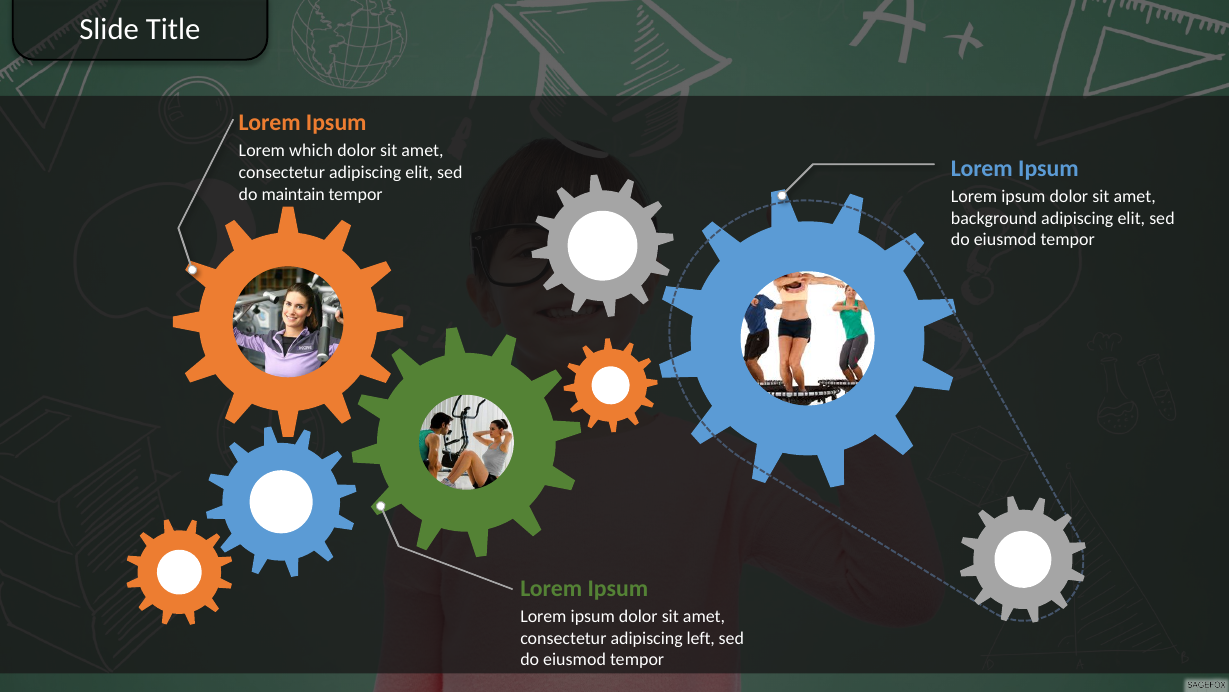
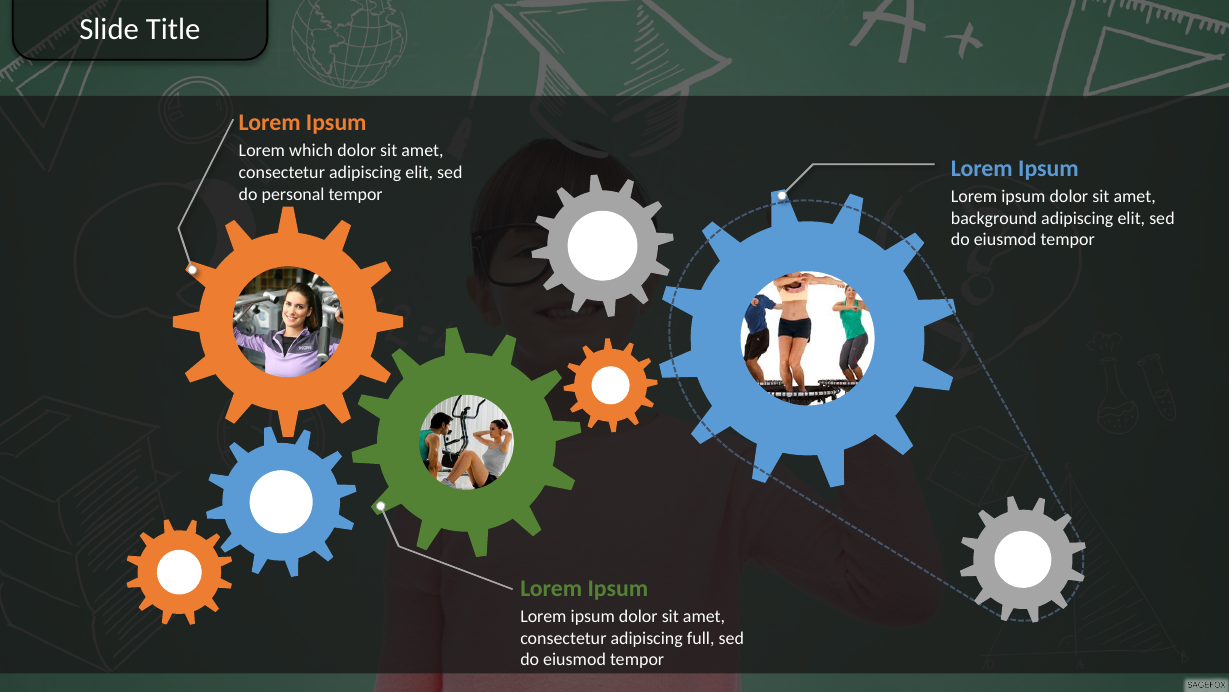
maintain: maintain -> personal
left: left -> full
